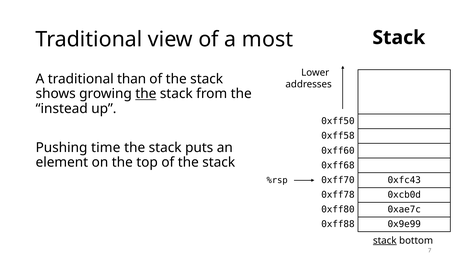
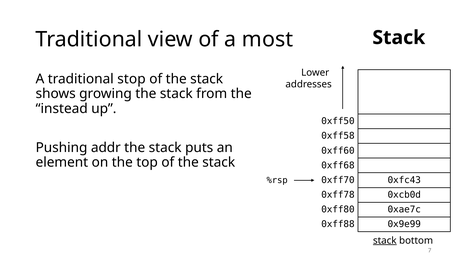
than: than -> stop
the at (146, 94) underline: present -> none
time: time -> addr
